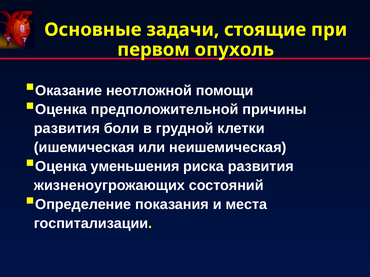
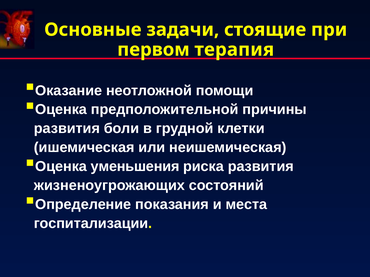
опухоль: опухоль -> терапия
